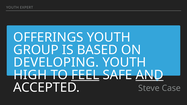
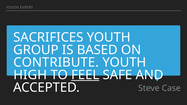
OFFERINGS: OFFERINGS -> SACRIFICES
DEVELOPING: DEVELOPING -> CONTRIBUTE
AND underline: present -> none
